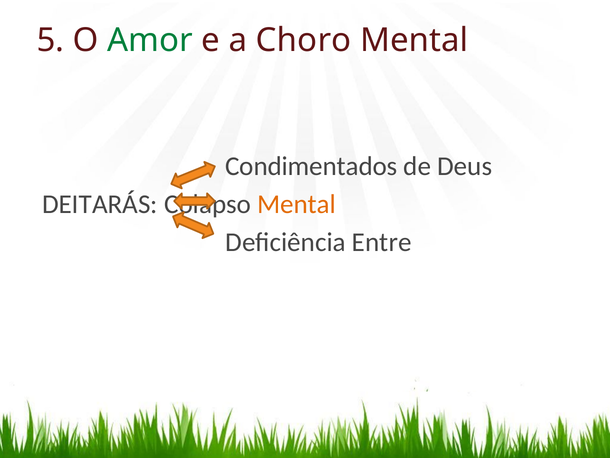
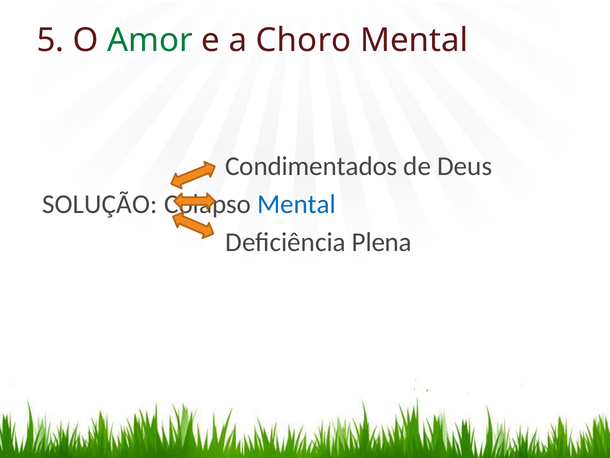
DEITARÁS: DEITARÁS -> SOLUÇÃO
Mental at (297, 204) colour: orange -> blue
Entre: Entre -> Plena
